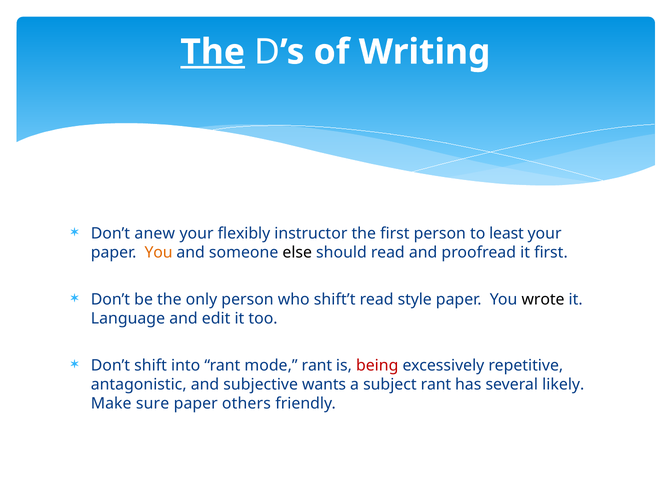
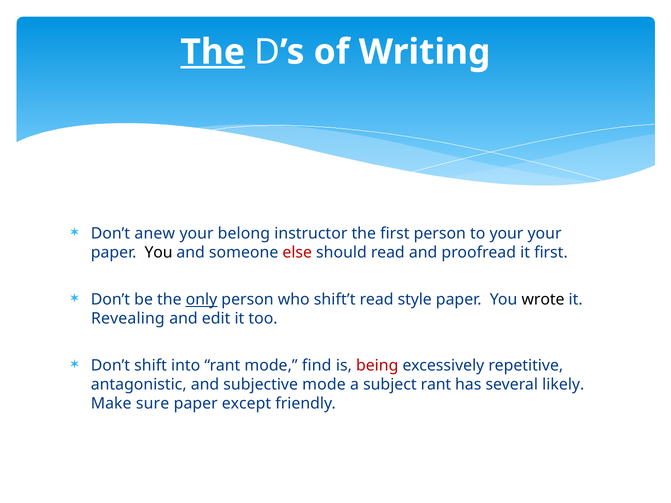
flexibly: flexibly -> belong
to least: least -> your
You at (159, 253) colour: orange -> black
else colour: black -> red
only underline: none -> present
Language: Language -> Revealing
mode rant: rant -> find
subjective wants: wants -> mode
others: others -> except
